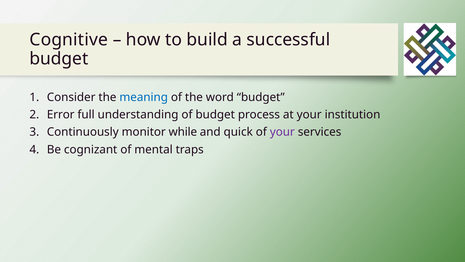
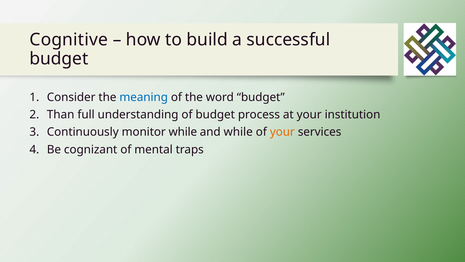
Error: Error -> Than
and quick: quick -> while
your at (282, 132) colour: purple -> orange
